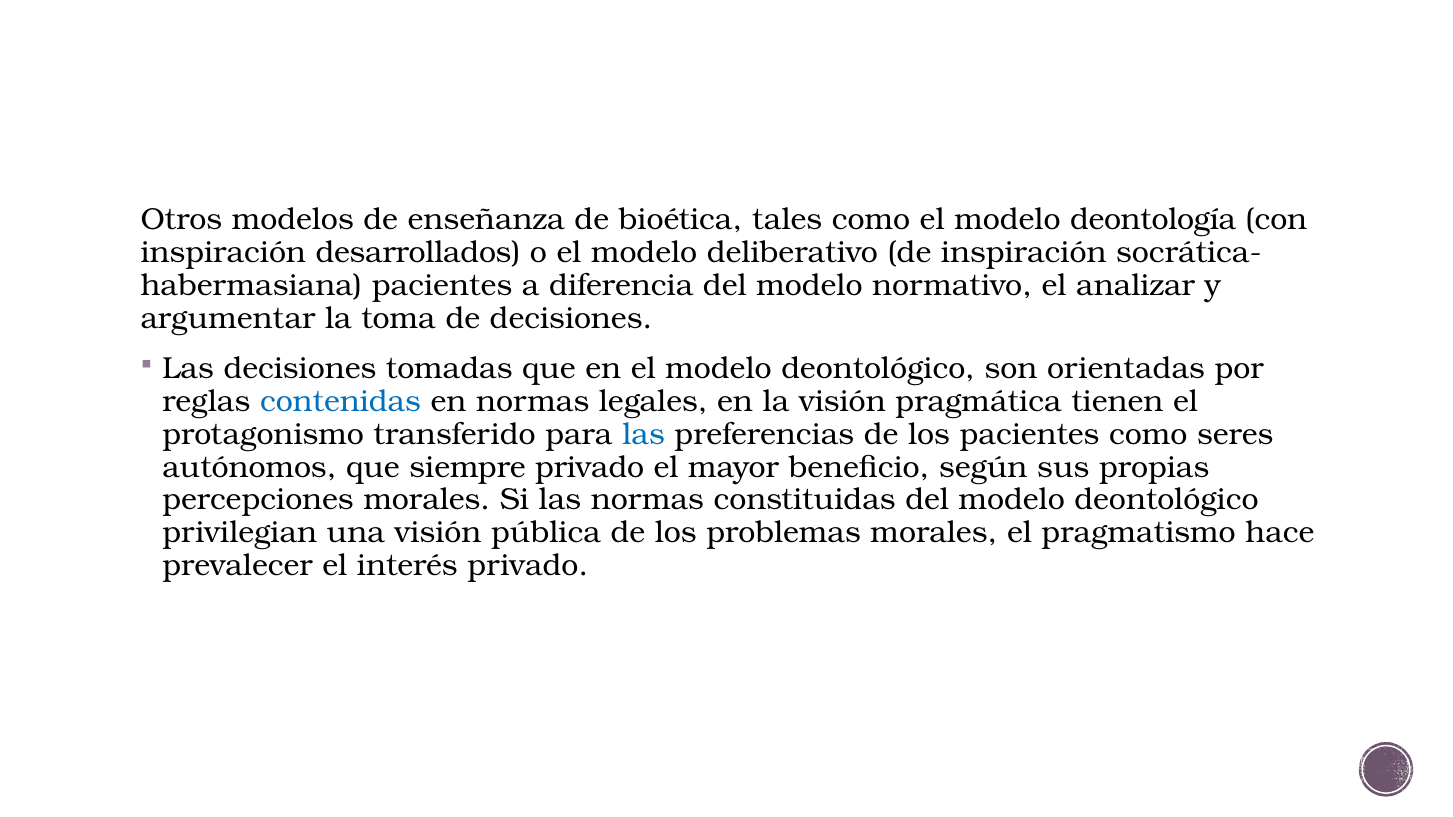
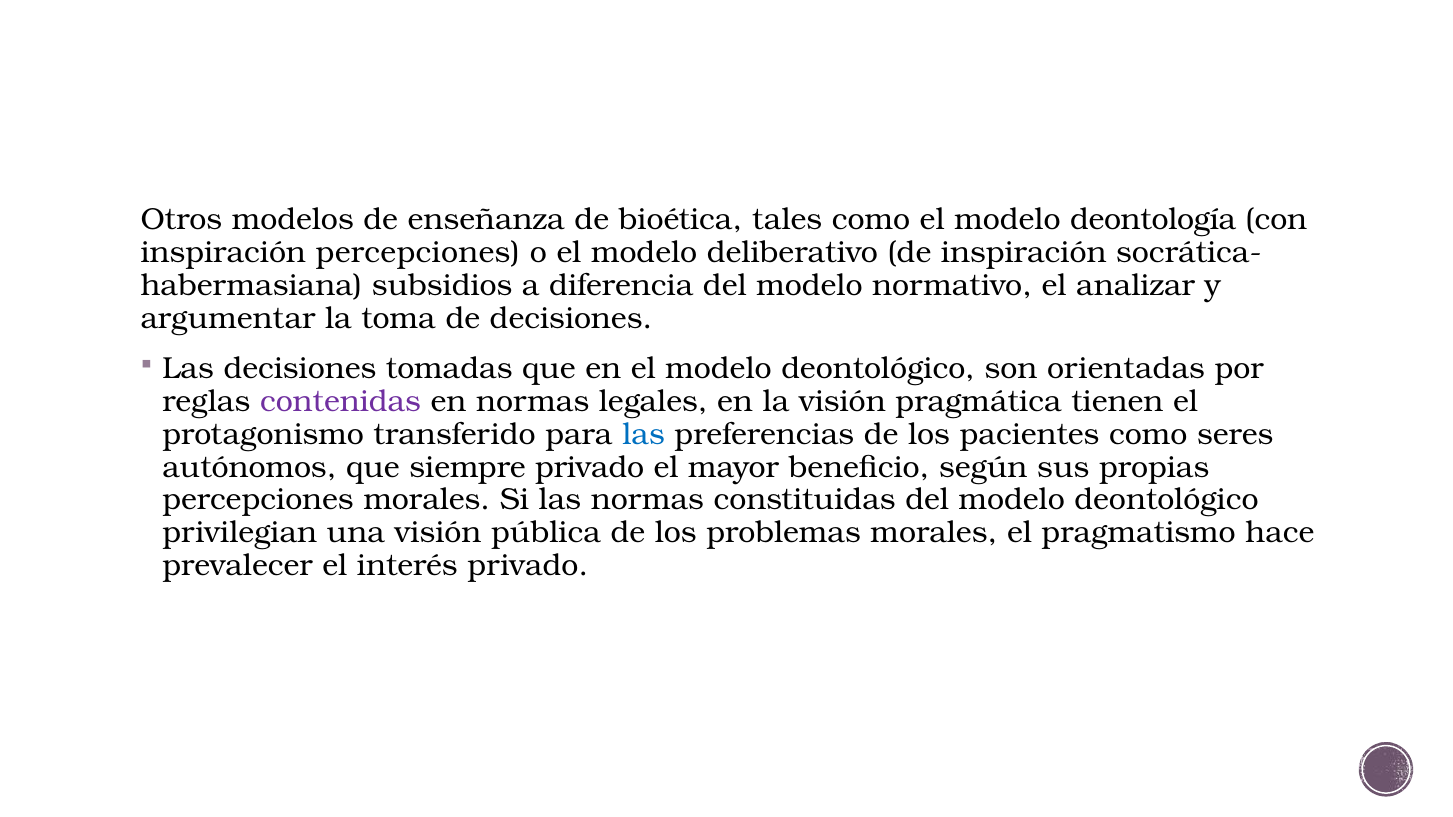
inspiración desarrollados: desarrollados -> percepciones
pacientes at (442, 285): pacientes -> subsidios
contenidas colour: blue -> purple
